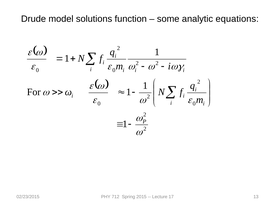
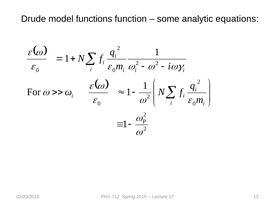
solutions: solutions -> functions
